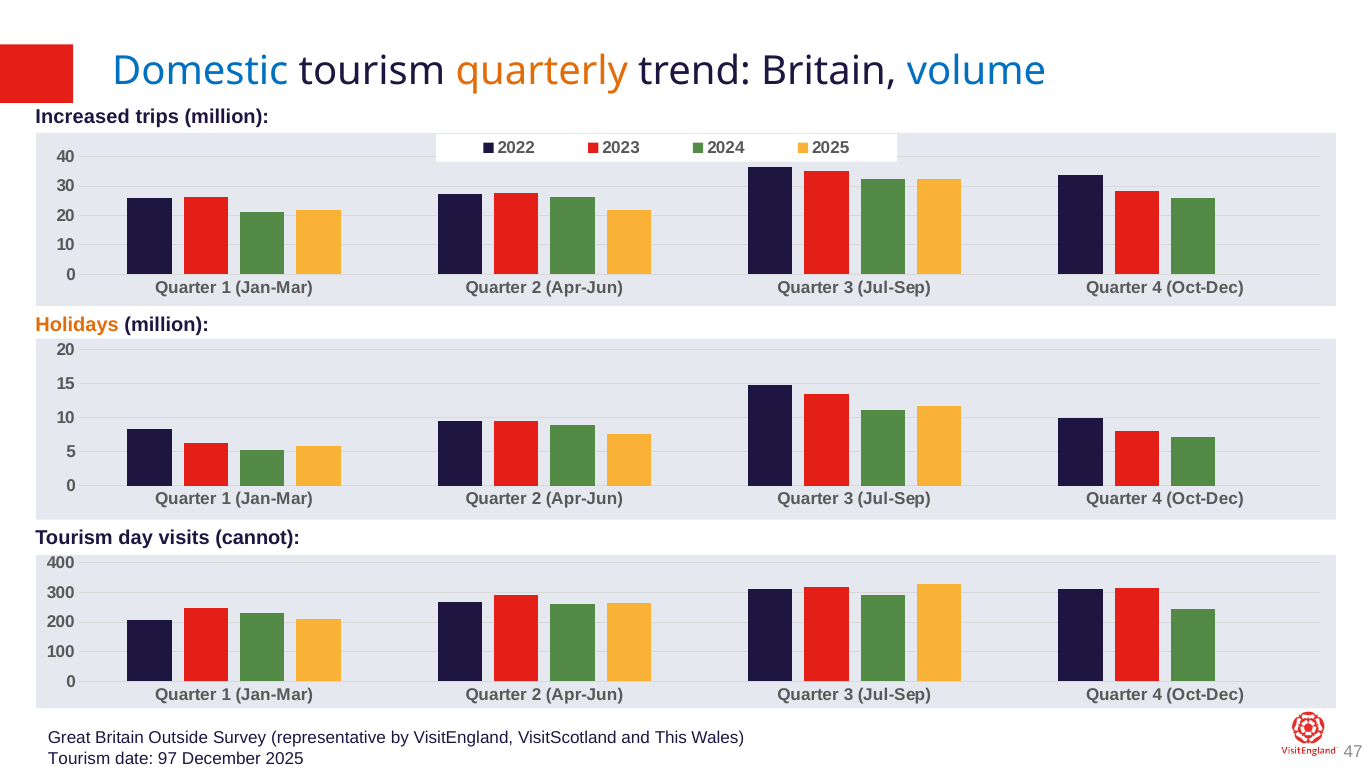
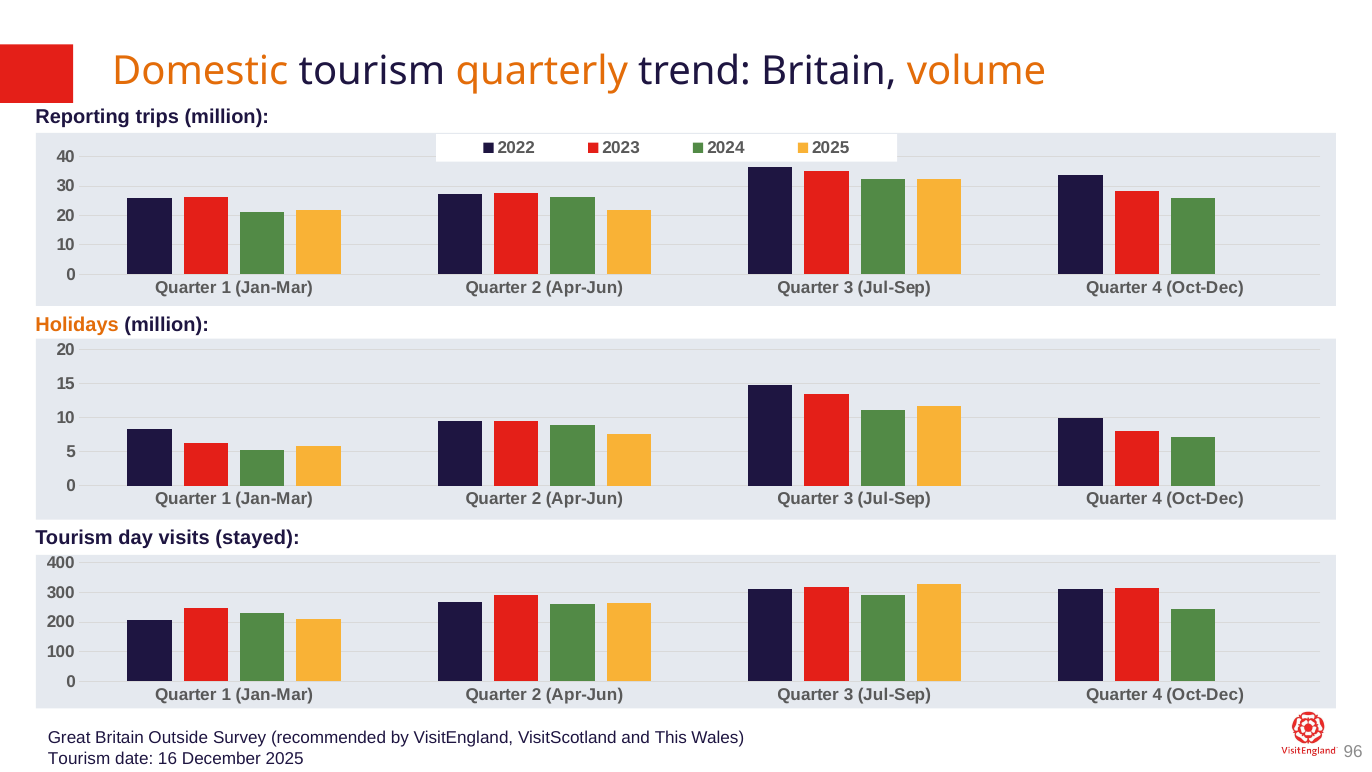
Domestic colour: blue -> orange
volume colour: blue -> orange
Increased: Increased -> Reporting
cannot: cannot -> stayed
representative: representative -> recommended
97: 97 -> 16
47: 47 -> 96
